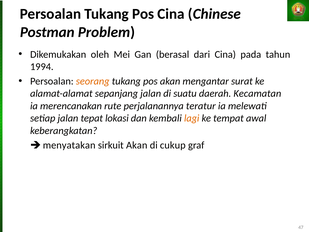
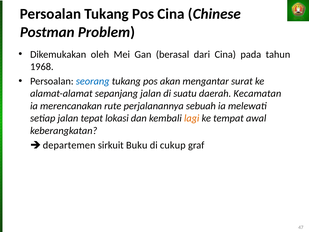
1994: 1994 -> 1968
seorang colour: orange -> blue
teratur: teratur -> sebuah
menyatakan: menyatakan -> departemen
sirkuit Akan: Akan -> Buku
